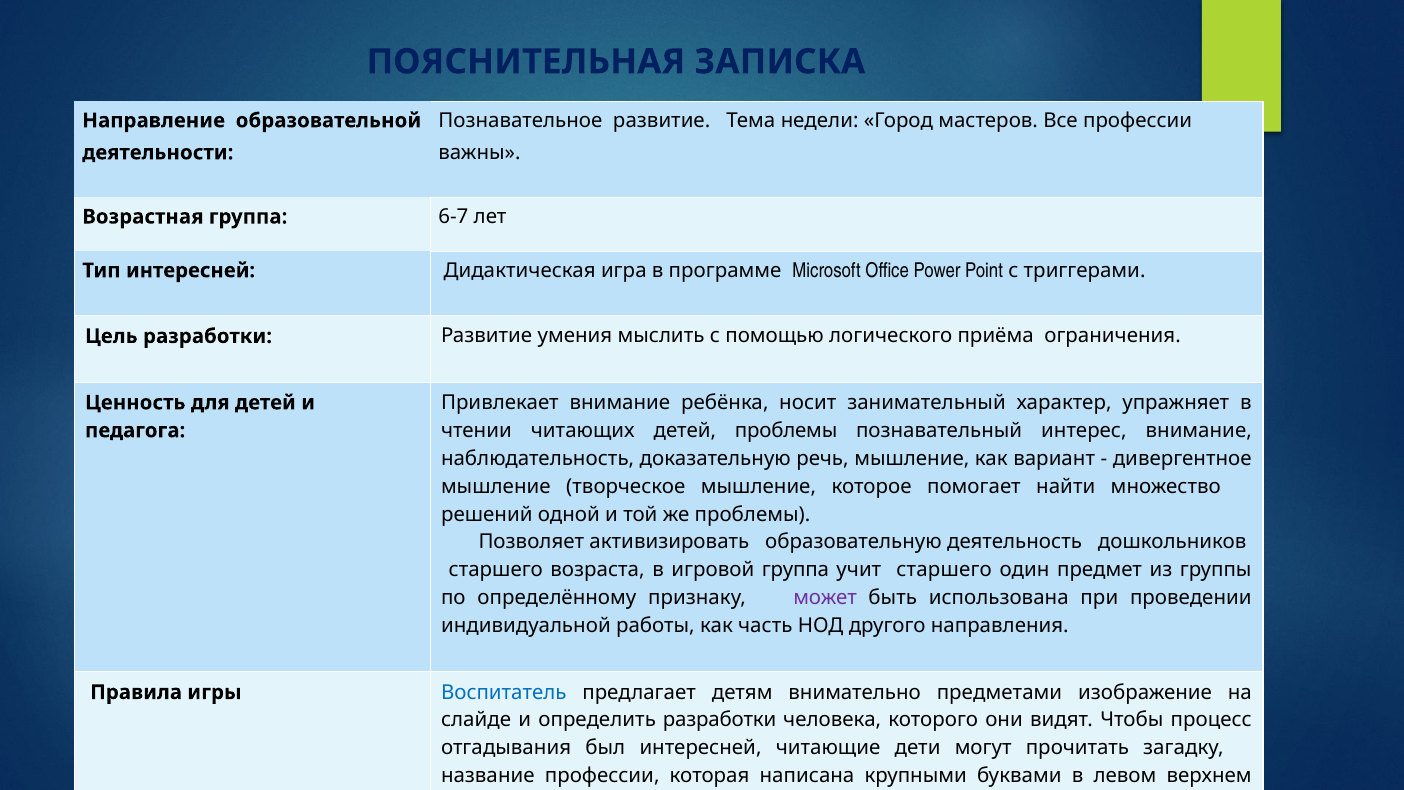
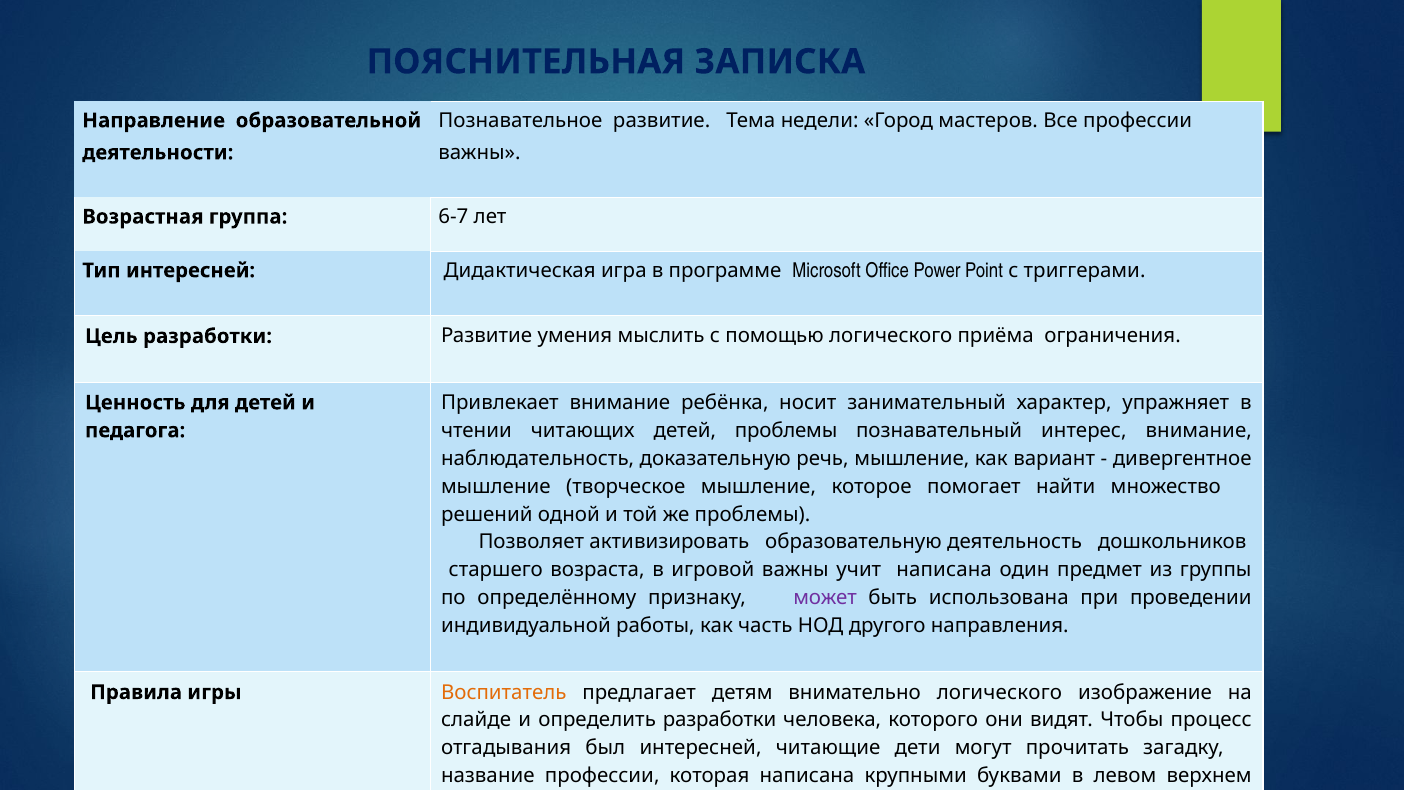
игровой группа: группа -> важны
учит старшего: старшего -> написана
Воспитатель colour: blue -> orange
внимательно предметами: предметами -> логического
